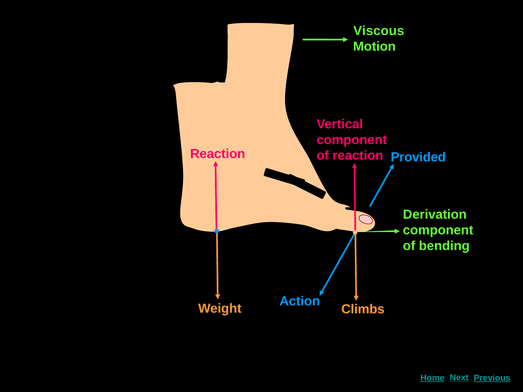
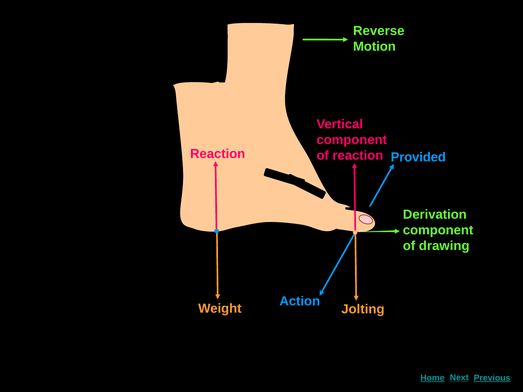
Viscous: Viscous -> Reverse
bending: bending -> drawing
Climbs: Climbs -> Jolting
